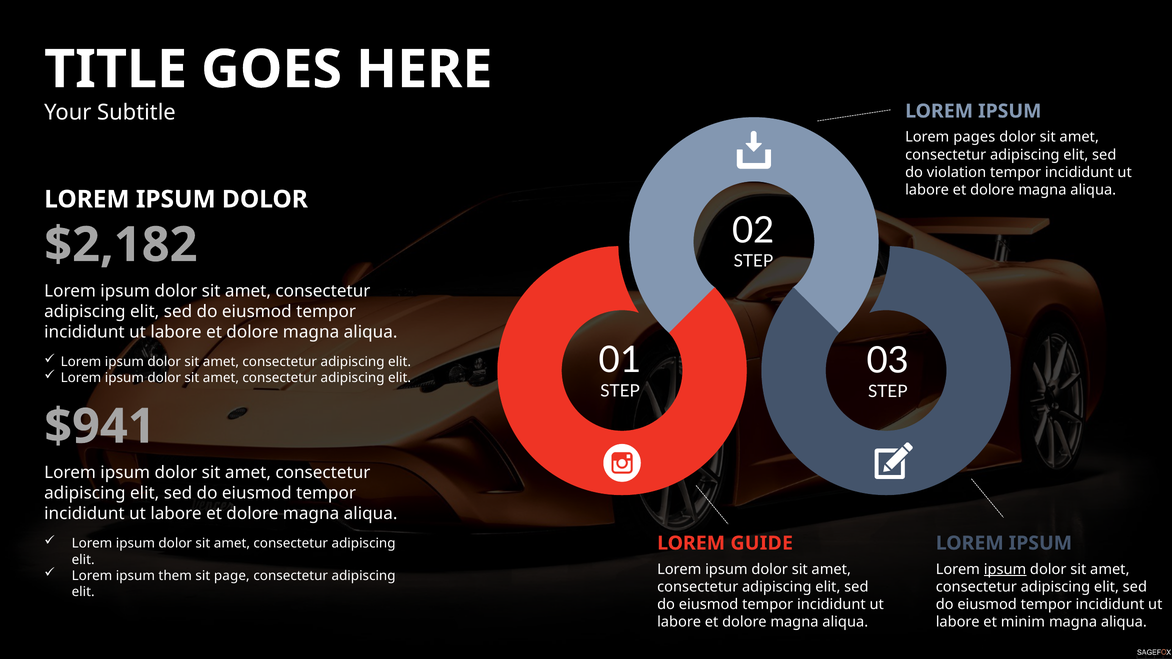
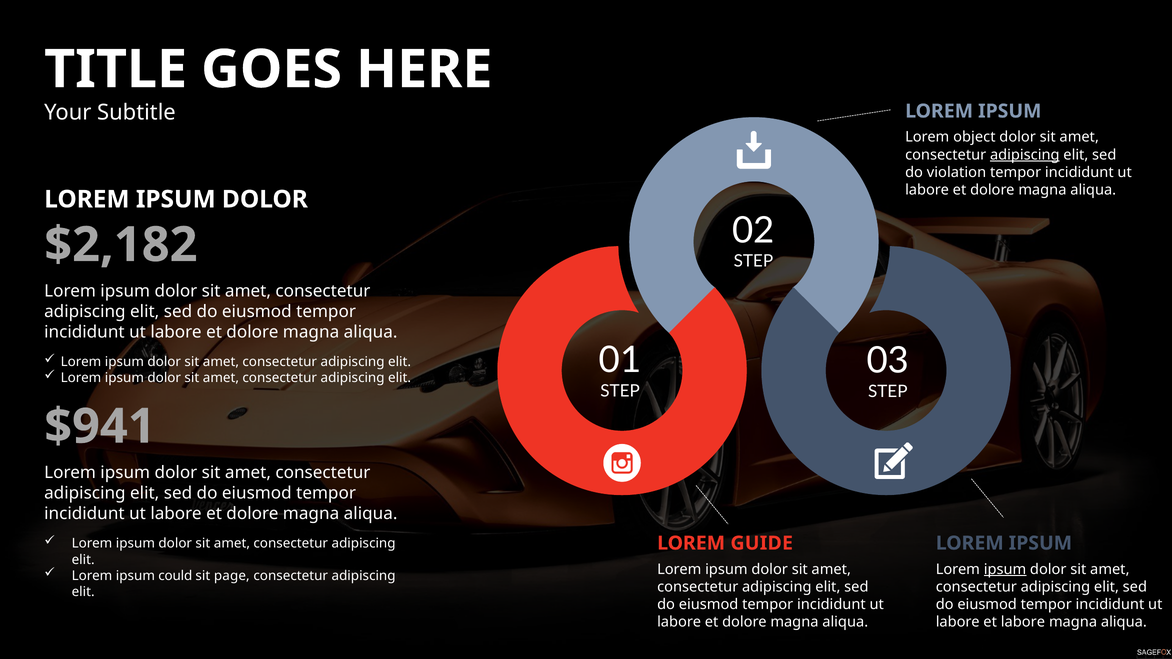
pages: pages -> object
adipiscing at (1025, 155) underline: none -> present
them: them -> could
et minim: minim -> labore
